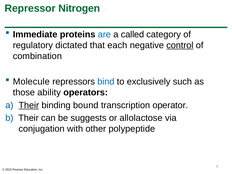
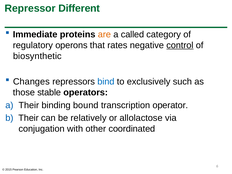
Nitrogen: Nitrogen -> Different
are colour: blue -> orange
dictated: dictated -> operons
each: each -> rates
combination: combination -> biosynthetic
Molecule: Molecule -> Changes
ability: ability -> stable
Their at (29, 105) underline: present -> none
suggests: suggests -> relatively
polypeptide: polypeptide -> coordinated
